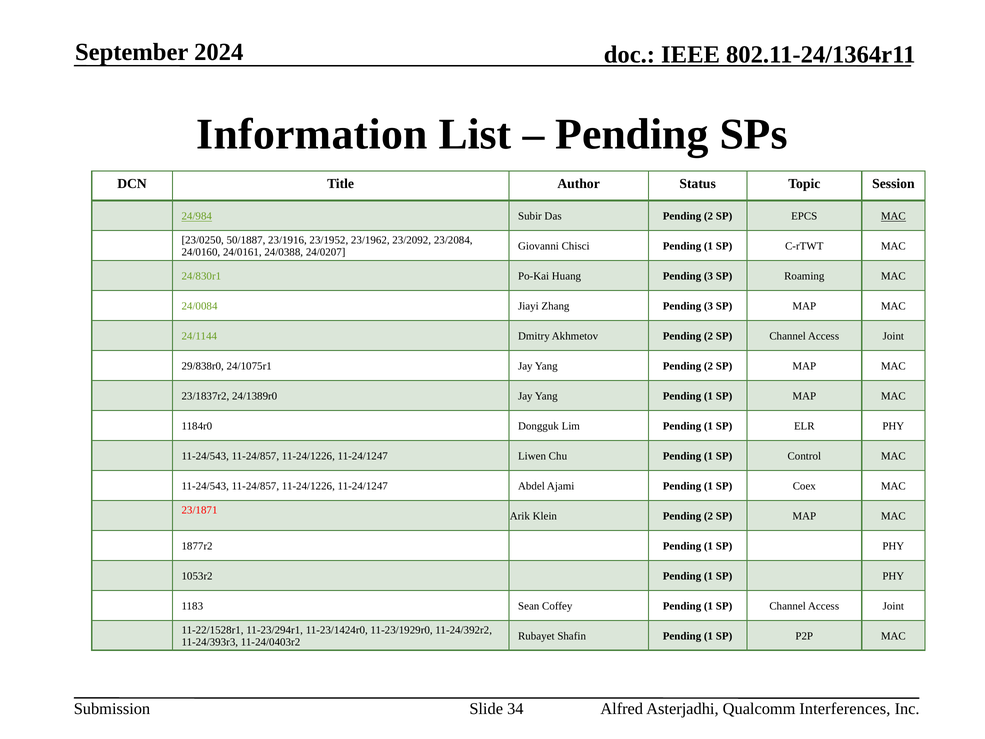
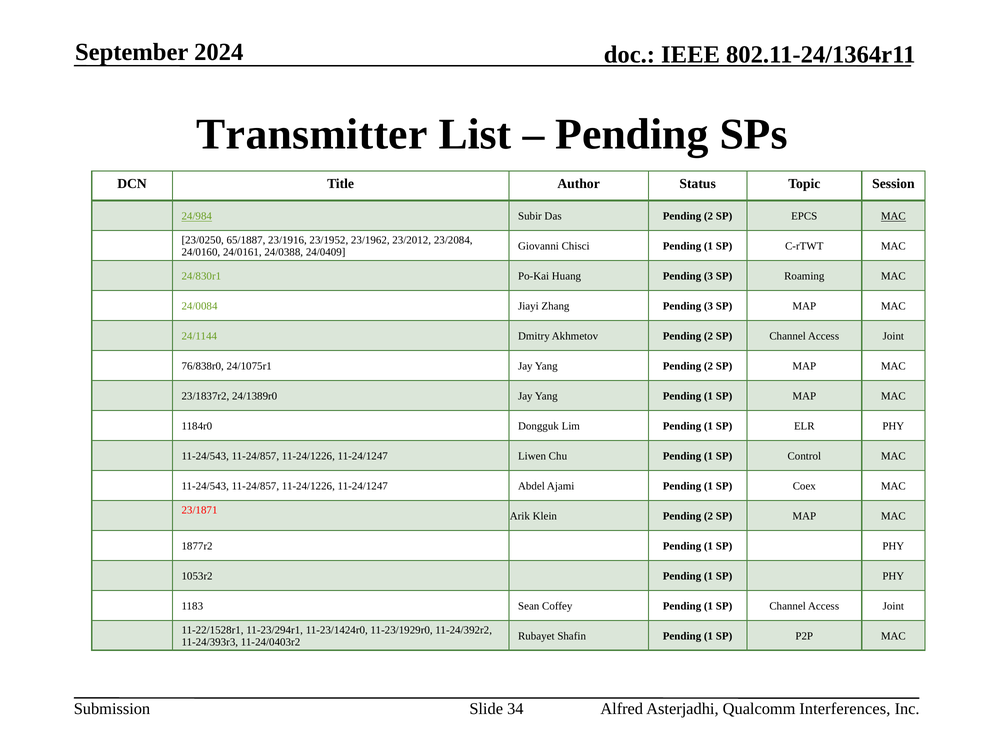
Information: Information -> Transmitter
50/1887: 50/1887 -> 65/1887
23/2092: 23/2092 -> 23/2012
24/0207: 24/0207 -> 24/0409
29/838r0: 29/838r0 -> 76/838r0
